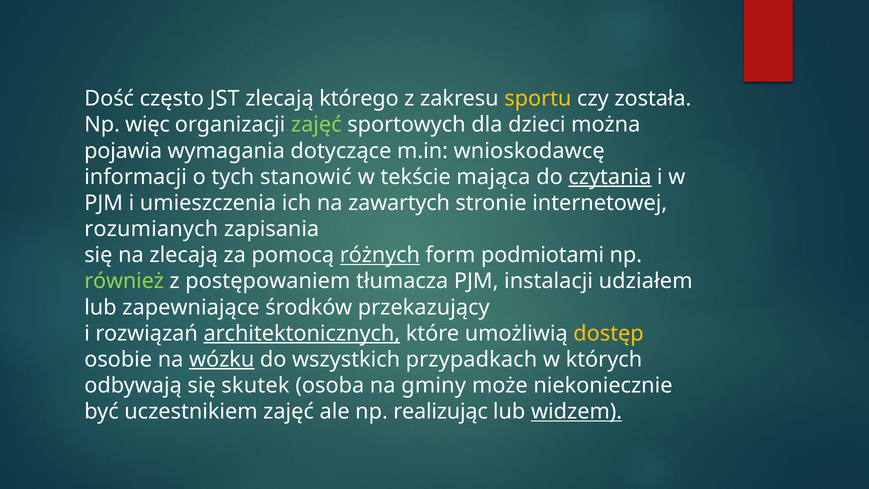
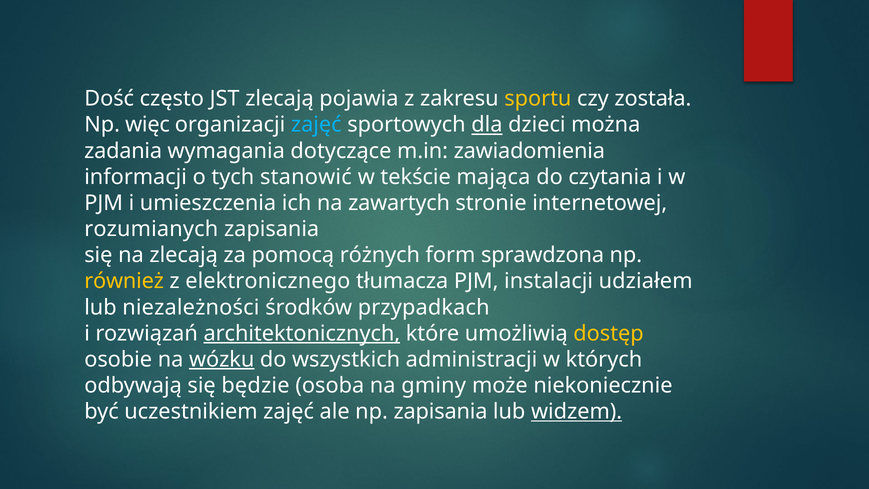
którego: którego -> pojawia
zajęć at (316, 125) colour: light green -> light blue
dla underline: none -> present
pojawia: pojawia -> zadania
wnioskodawcę: wnioskodawcę -> zawiadomienia
czytania underline: present -> none
różnych underline: present -> none
podmiotami: podmiotami -> sprawdzona
również colour: light green -> yellow
postępowaniem: postępowaniem -> elektronicznego
zapewniające: zapewniające -> niezależności
przekazujący: przekazujący -> przypadkach
przypadkach: przypadkach -> administracji
skutek: skutek -> będzie
np realizując: realizując -> zapisania
